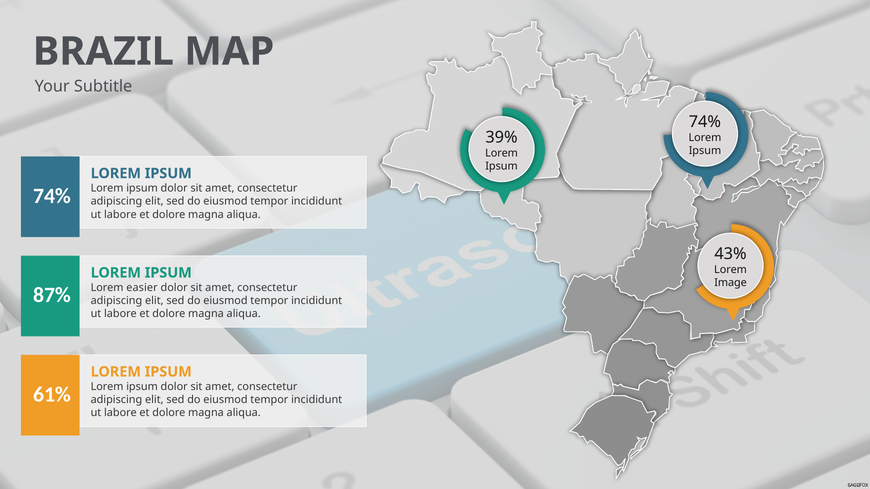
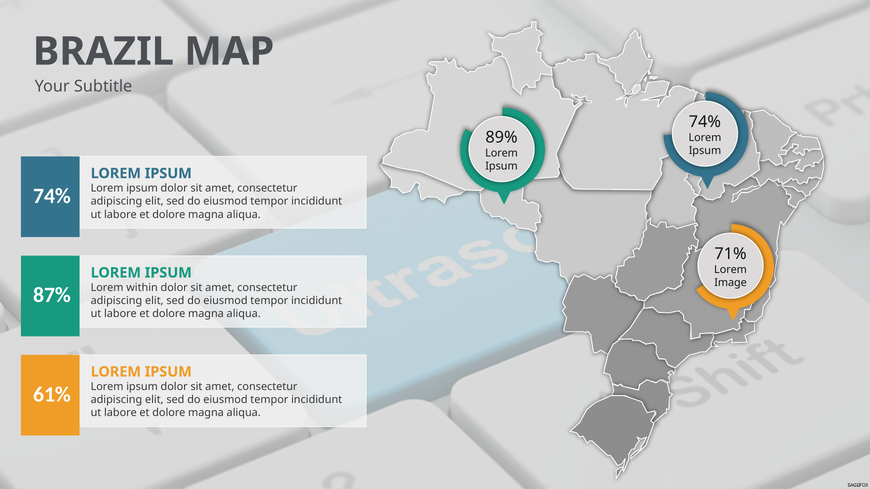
39%: 39% -> 89%
43%: 43% -> 71%
easier: easier -> within
